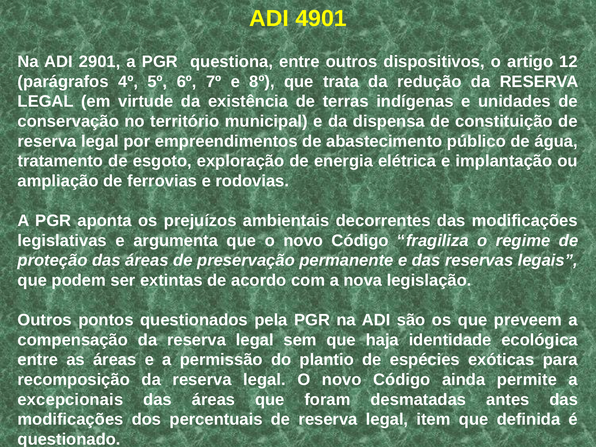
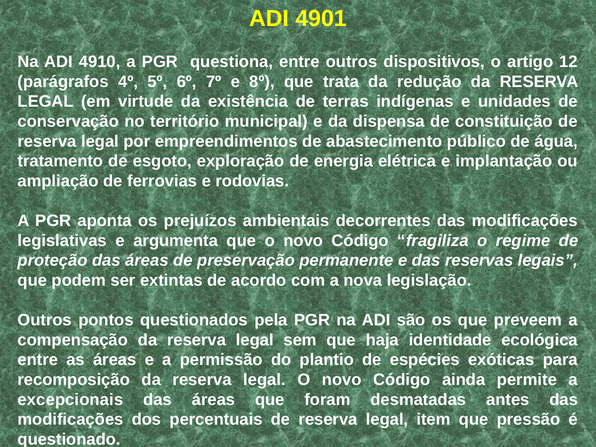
2901: 2901 -> 4910
definida: definida -> pressão
